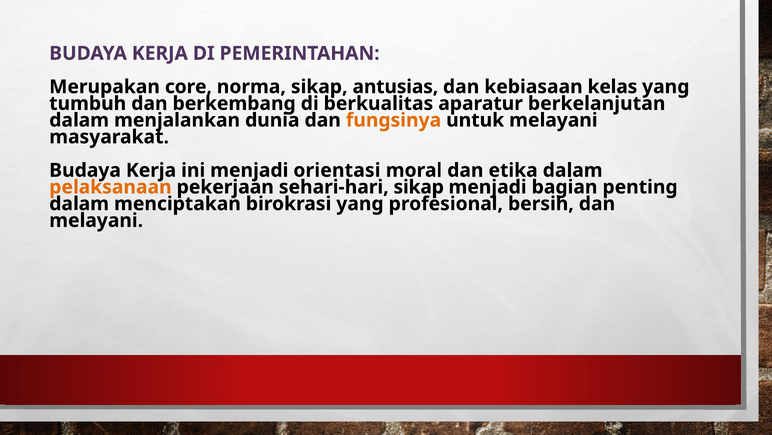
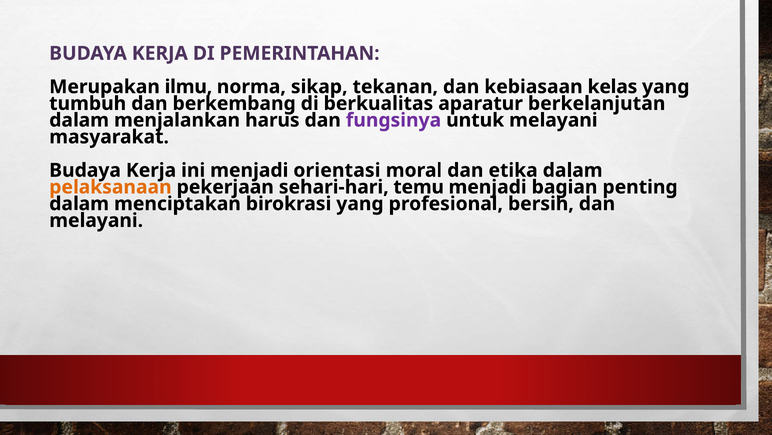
core: core -> ilmu
antusias: antusias -> tekanan
dunia: dunia -> harus
fungsinya colour: orange -> purple
sehari-hari sikap: sikap -> temu
